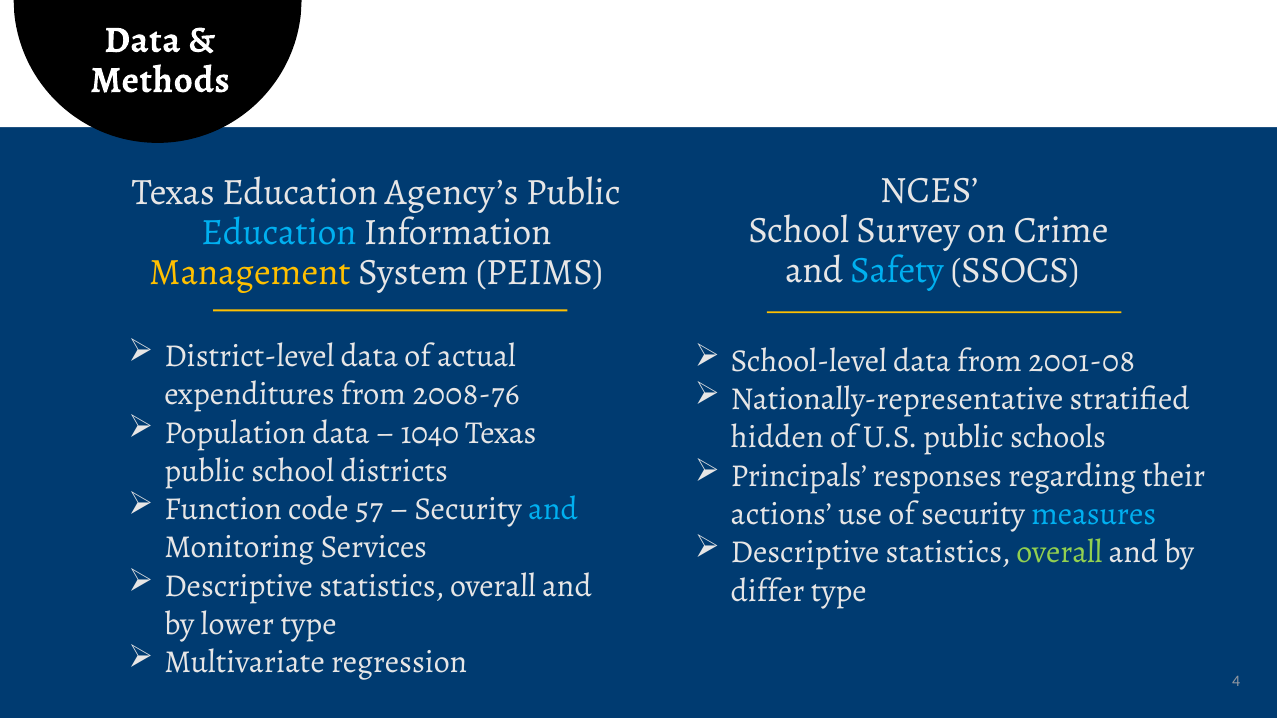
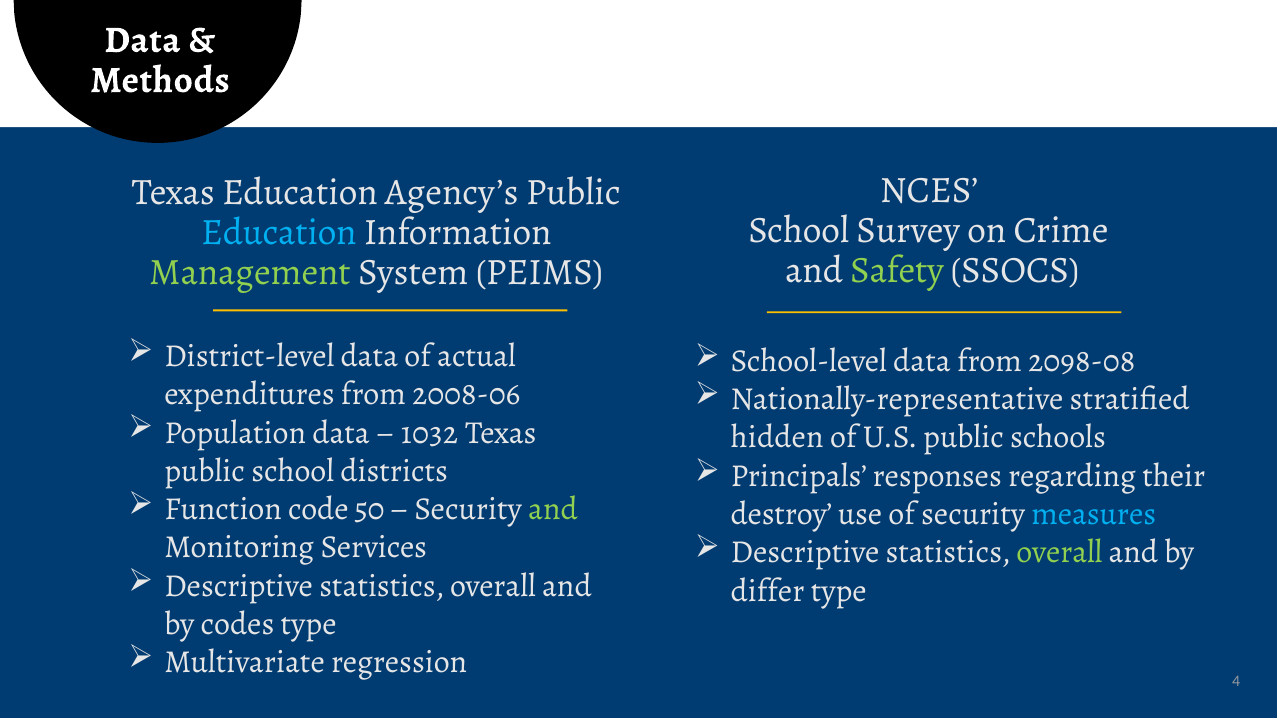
Safety colour: light blue -> light green
Management colour: yellow -> light green
2001-08: 2001-08 -> 2098-08
2008-76: 2008-76 -> 2008-06
1040: 1040 -> 1032
57: 57 -> 50
and at (553, 509) colour: light blue -> light green
actions: actions -> destroy
lower: lower -> codes
